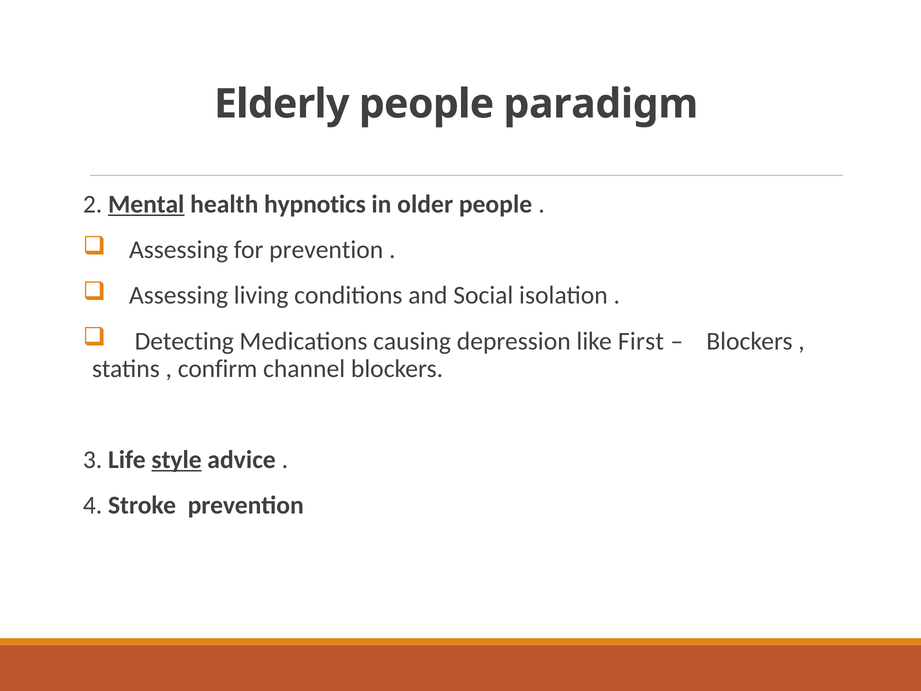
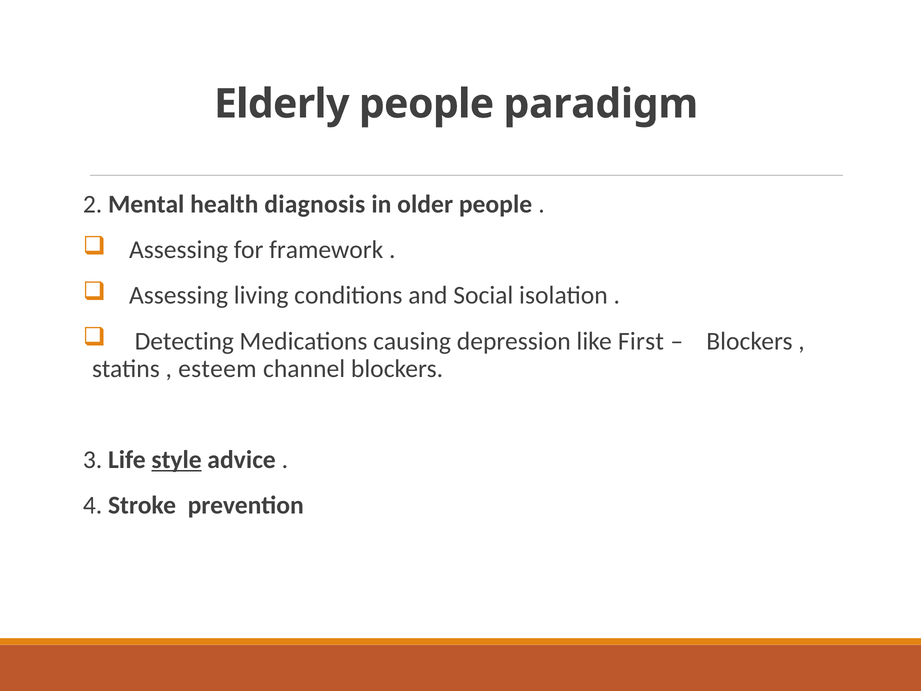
Mental underline: present -> none
hypnotics: hypnotics -> diagnosis
for prevention: prevention -> framework
confirm: confirm -> esteem
